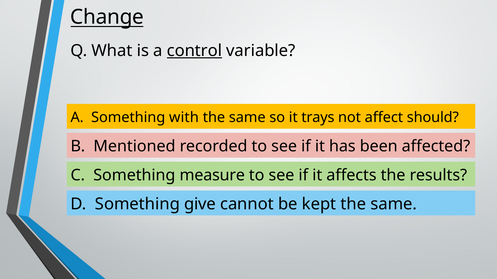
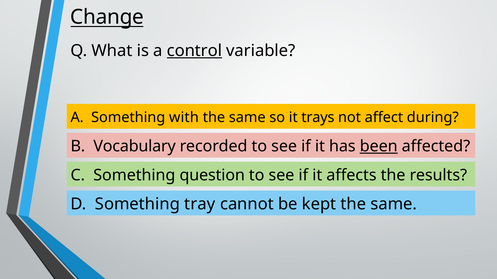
should: should -> during
Mentioned: Mentioned -> Vocabulary
been underline: none -> present
measure: measure -> question
give: give -> tray
